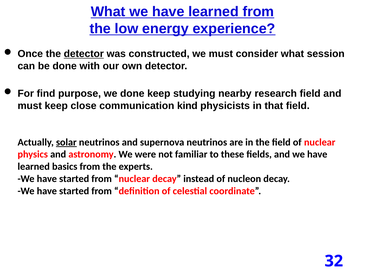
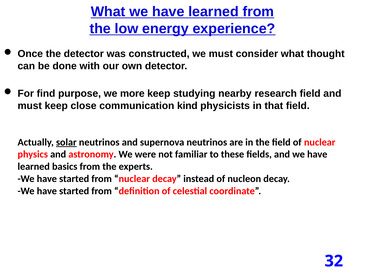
detector at (84, 54) underline: present -> none
session: session -> thought
we done: done -> more
